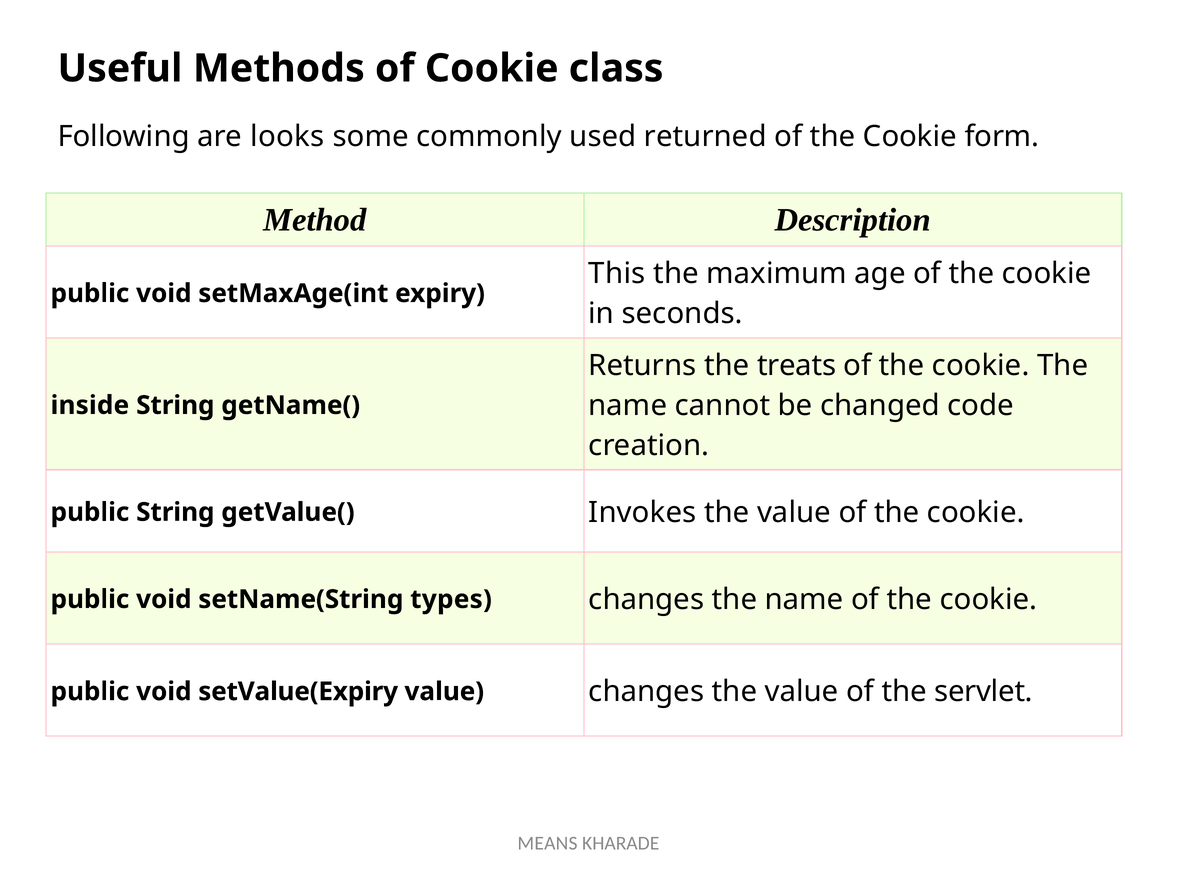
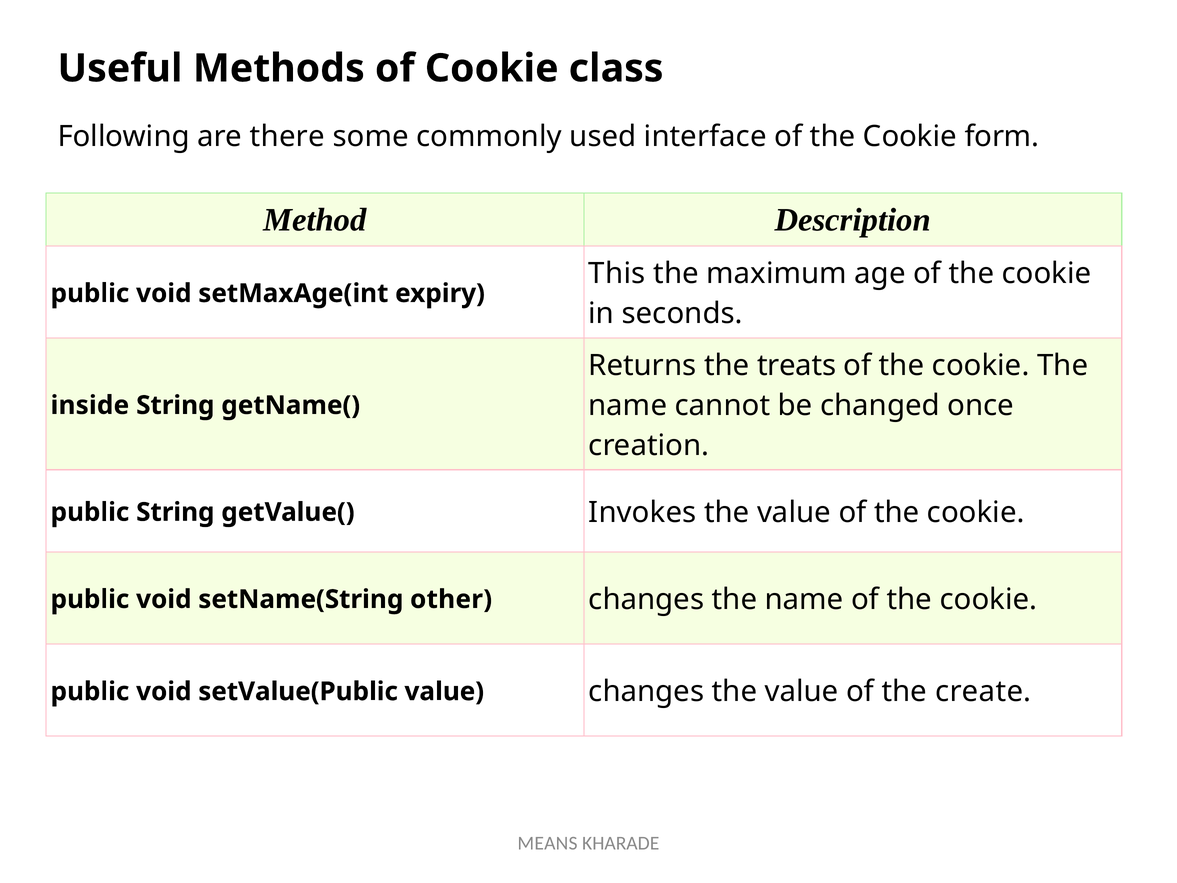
looks: looks -> there
returned: returned -> interface
code: code -> once
types: types -> other
setValue(Expiry: setValue(Expiry -> setValue(Public
servlet: servlet -> create
